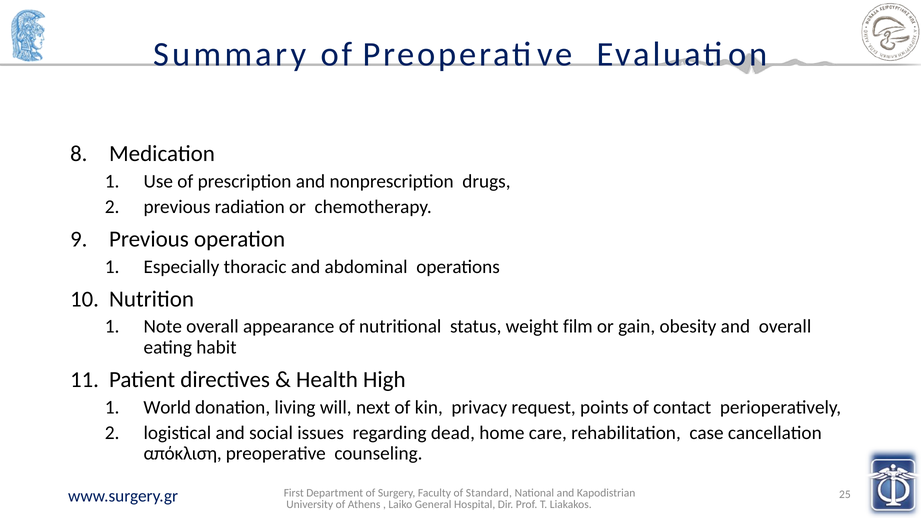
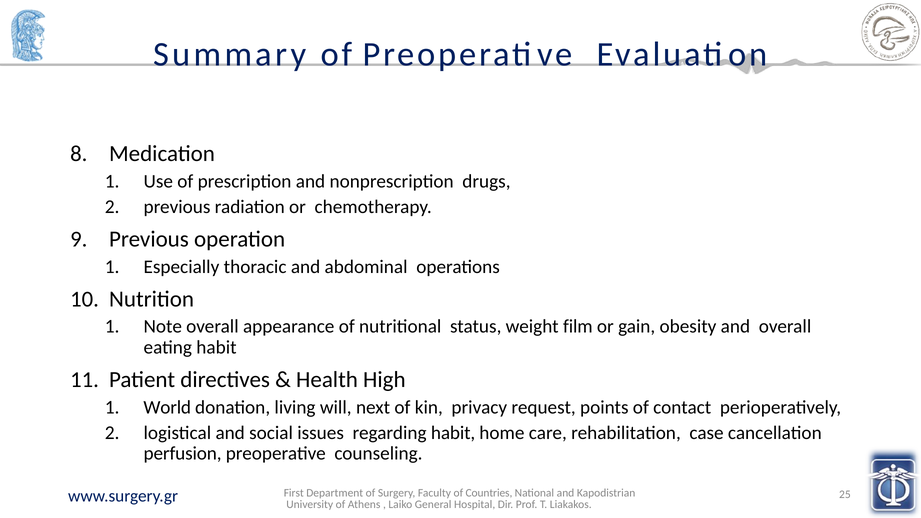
regarding dead: dead -> habit
απόκλιση: απόκλιση -> perfusion
Standard: Standard -> Countries
